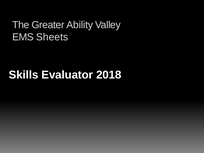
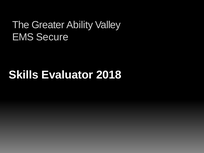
Sheets: Sheets -> Secure
